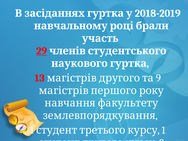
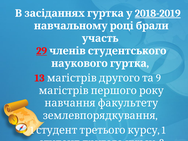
2018-2019 underline: none -> present
